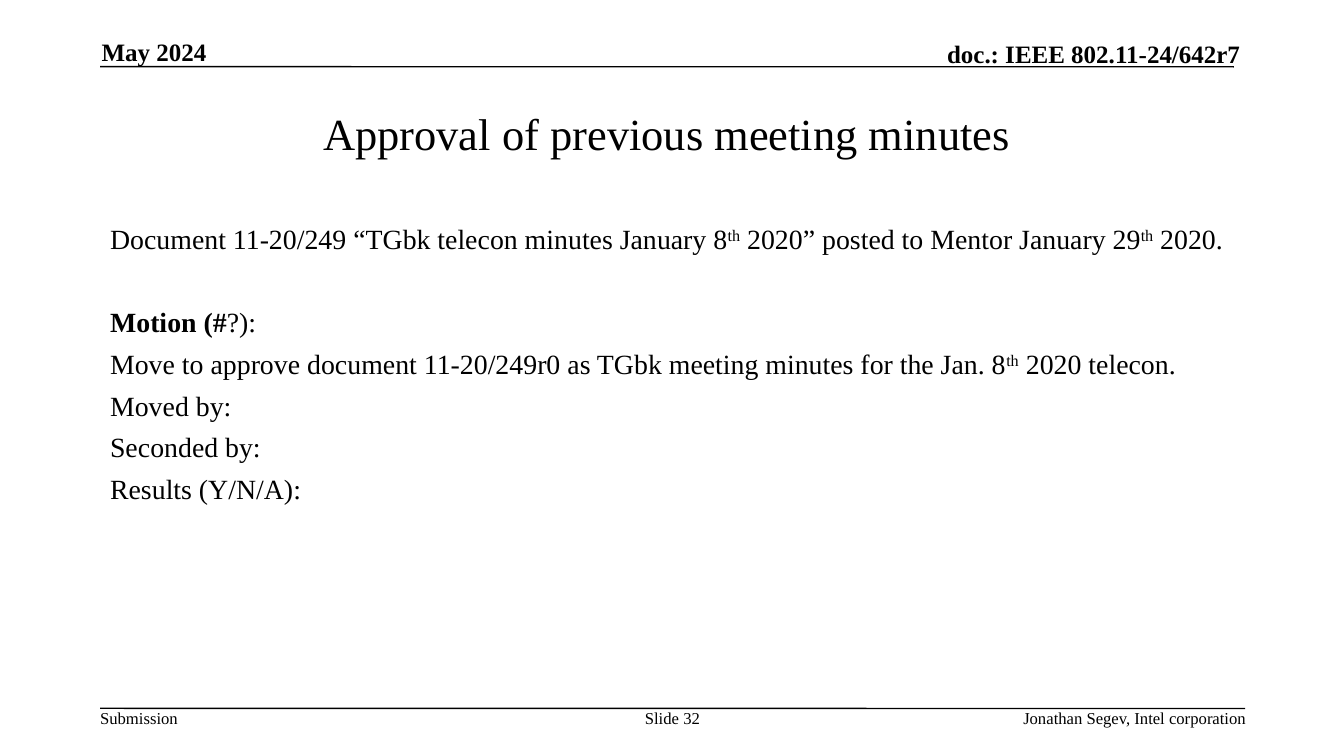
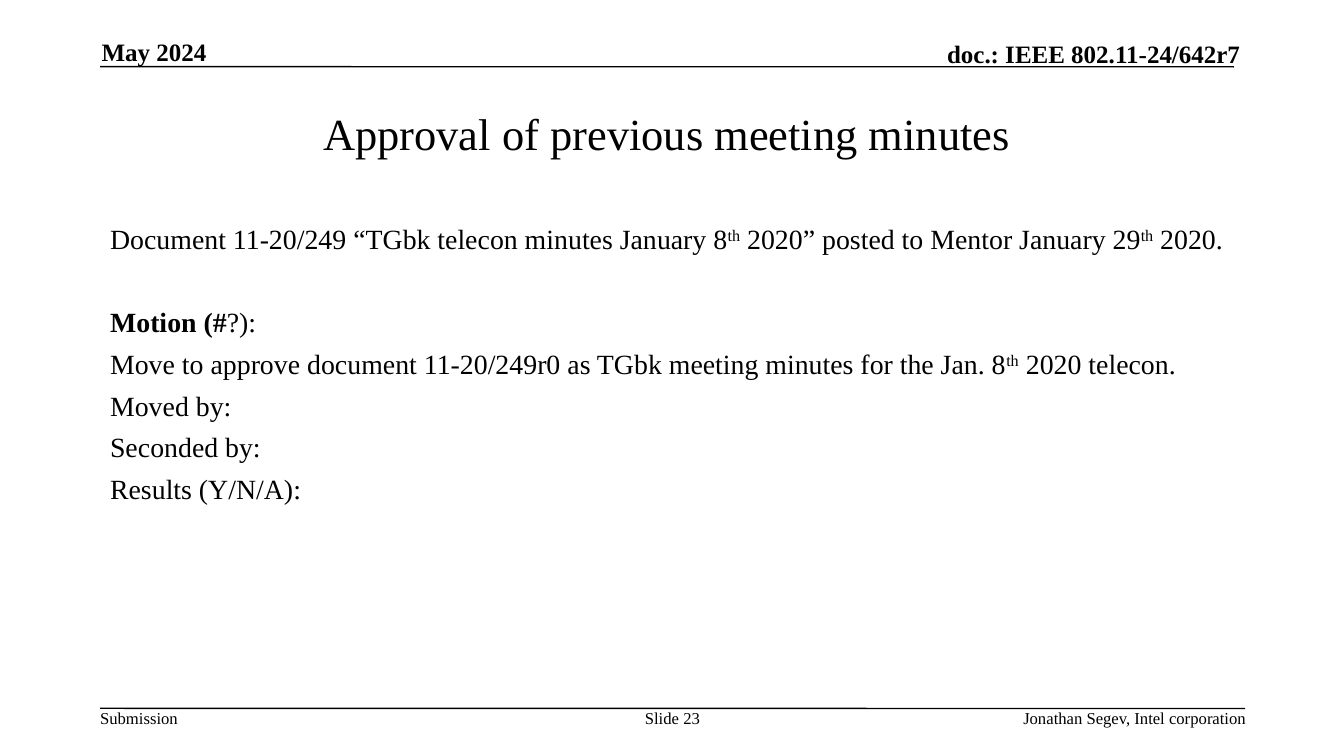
32: 32 -> 23
